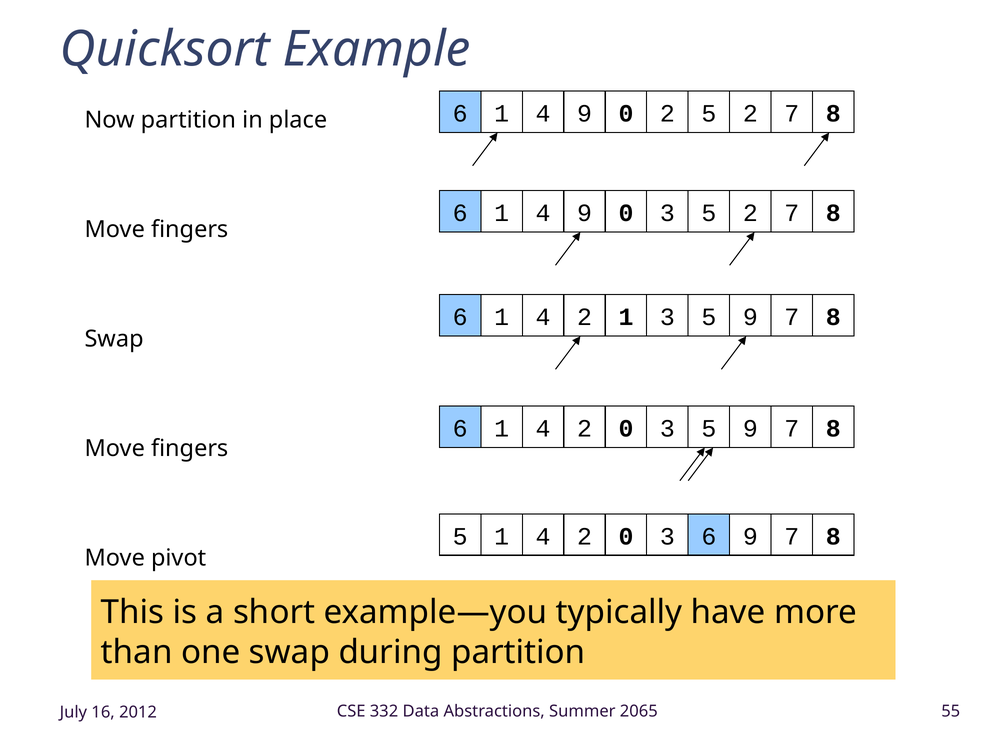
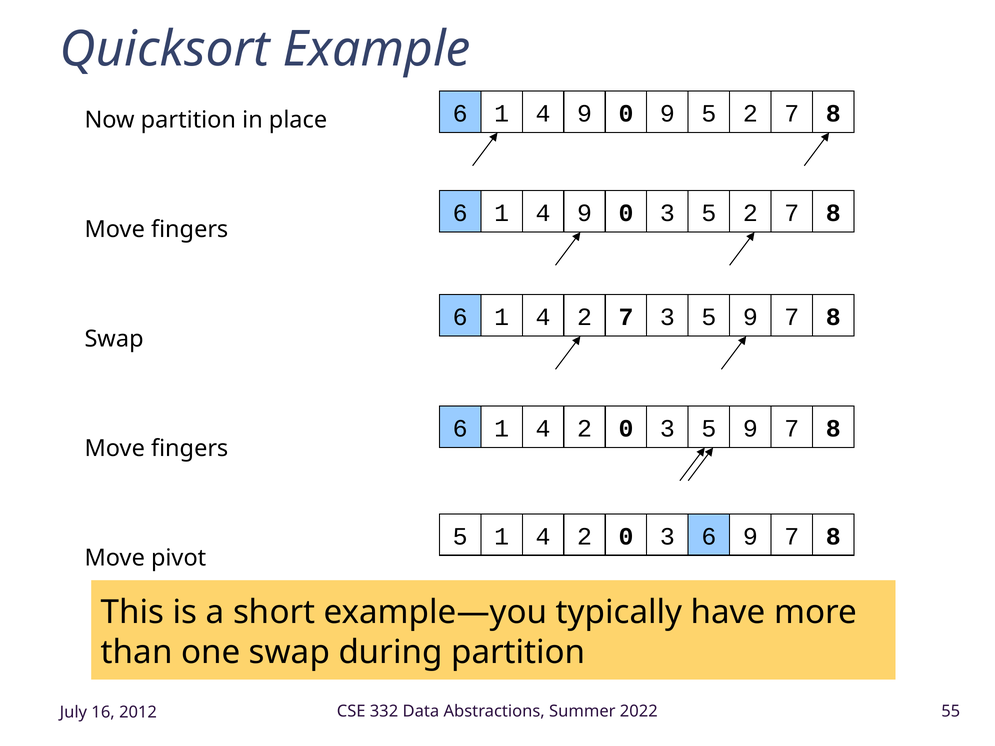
0 2: 2 -> 9
4 2 1: 1 -> 7
2065: 2065 -> 2022
